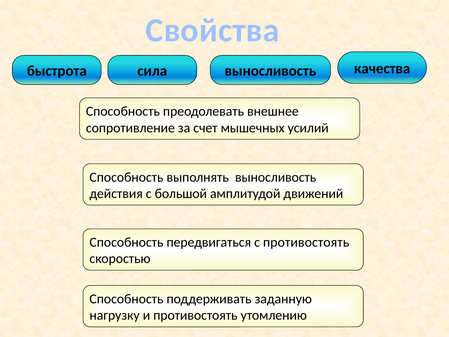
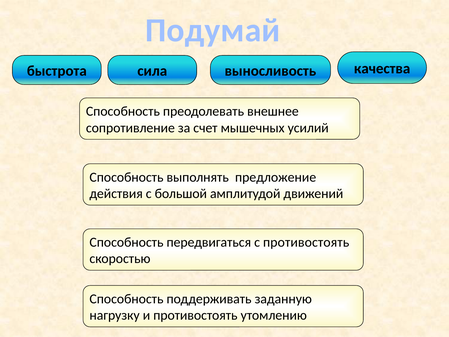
Свойства: Свойства -> Подумай
выполнять выносливость: выносливость -> предложение
